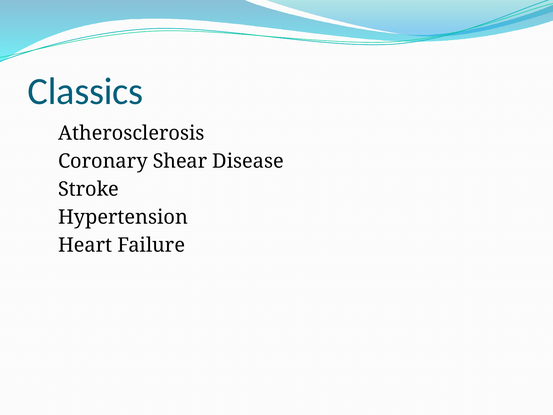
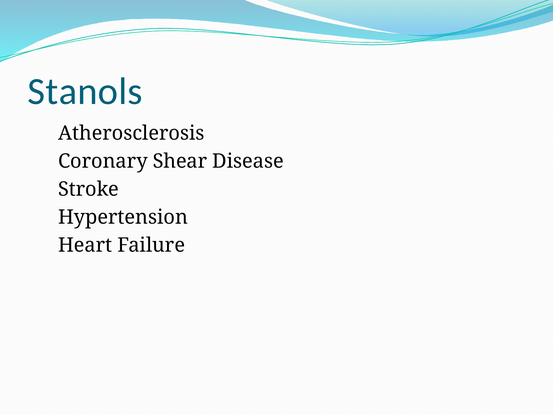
Classics: Classics -> Stanols
